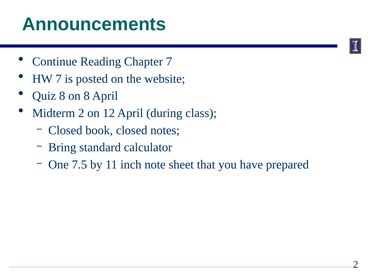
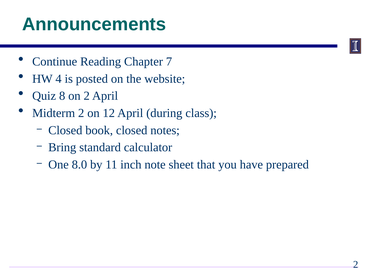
HW 7: 7 -> 4
on 8: 8 -> 2
7.5: 7.5 -> 8.0
